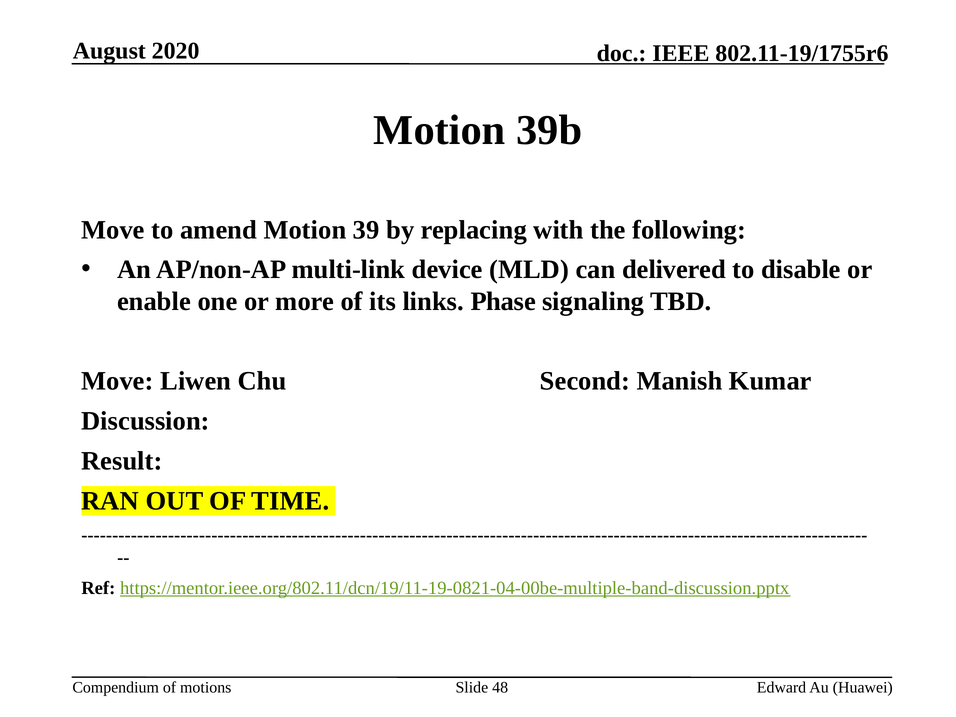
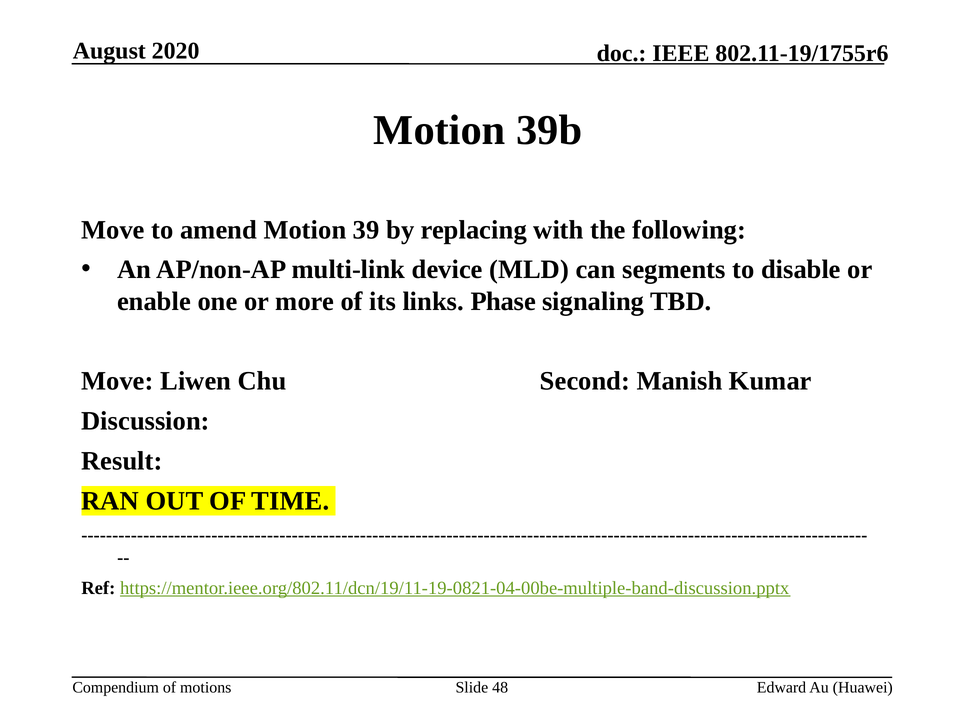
delivered: delivered -> segments
